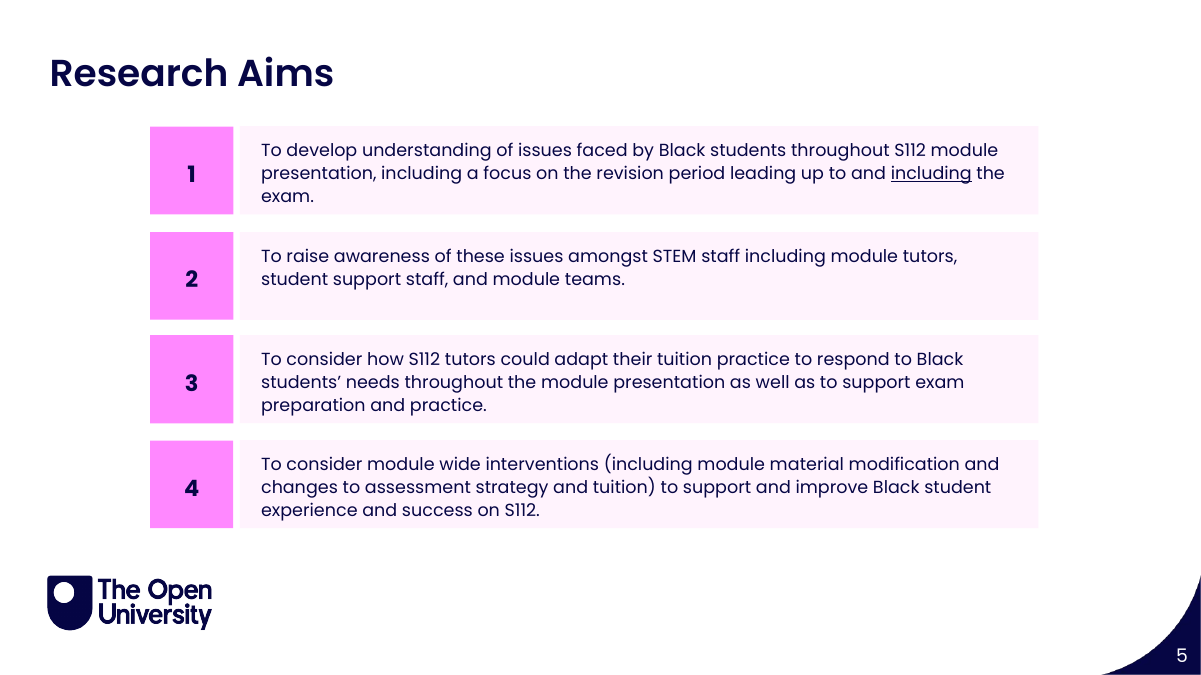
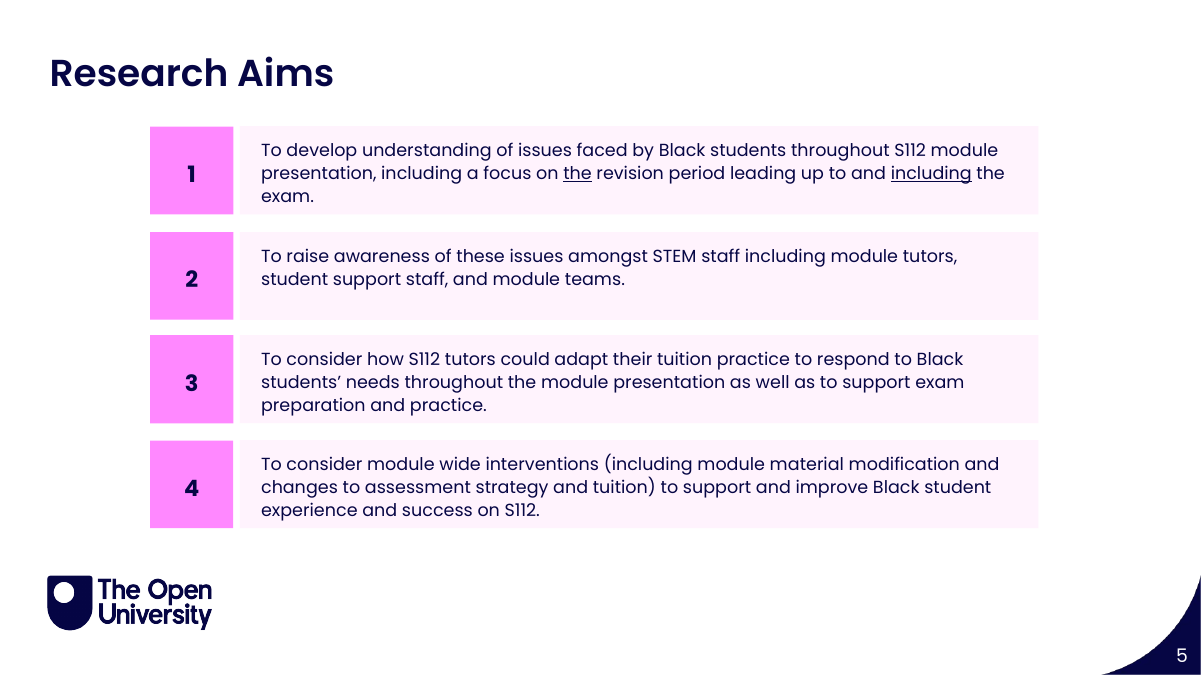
the at (577, 174) underline: none -> present
